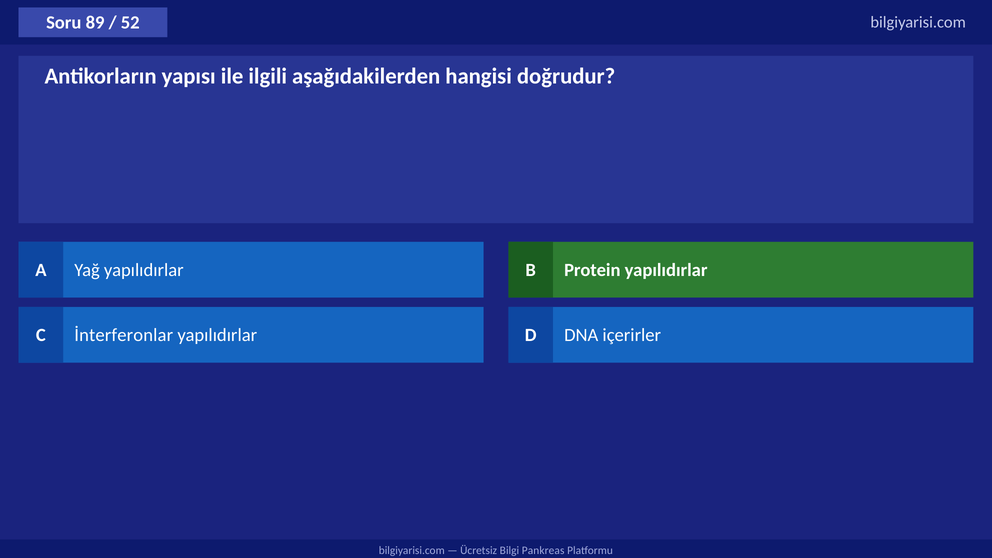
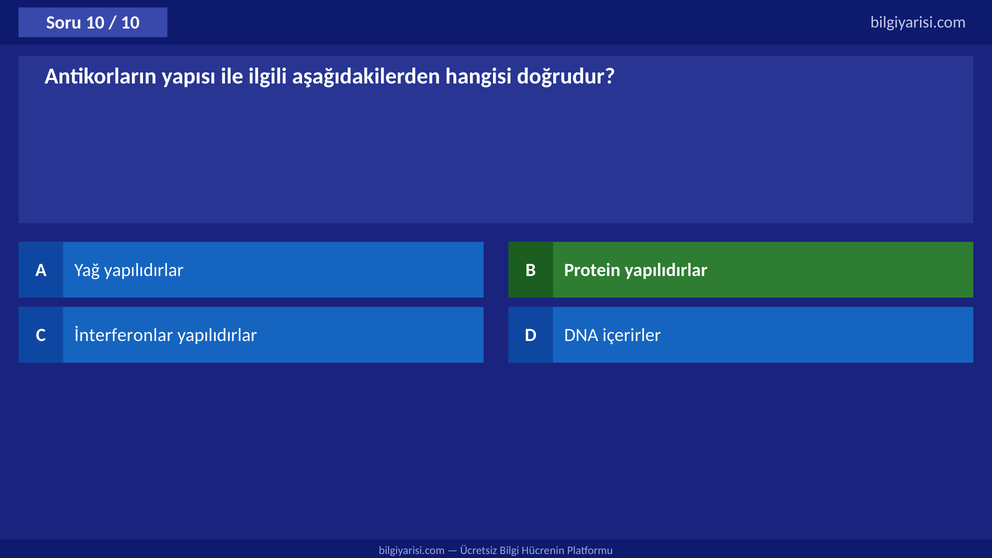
Soru 89: 89 -> 10
52 at (130, 23): 52 -> 10
Pankreas: Pankreas -> Hücrenin
